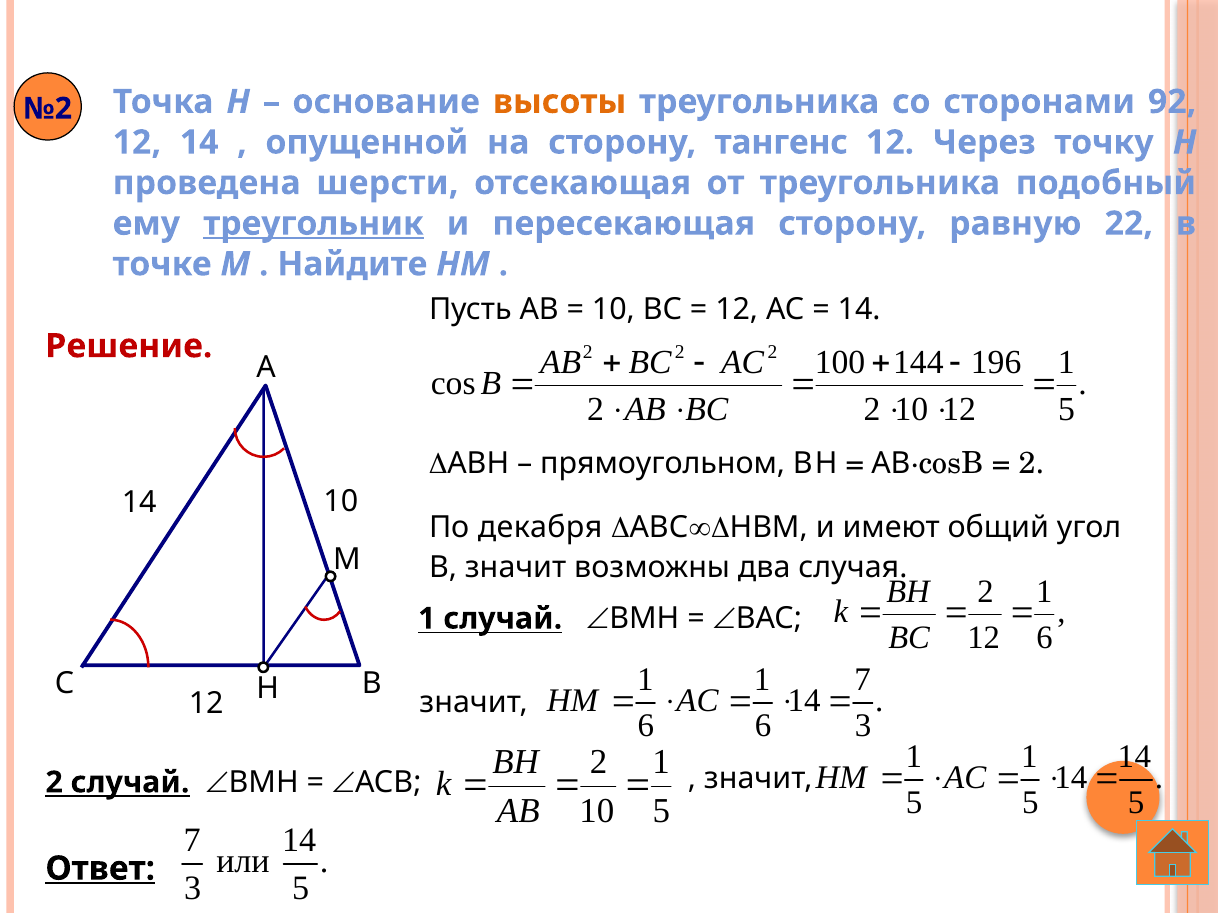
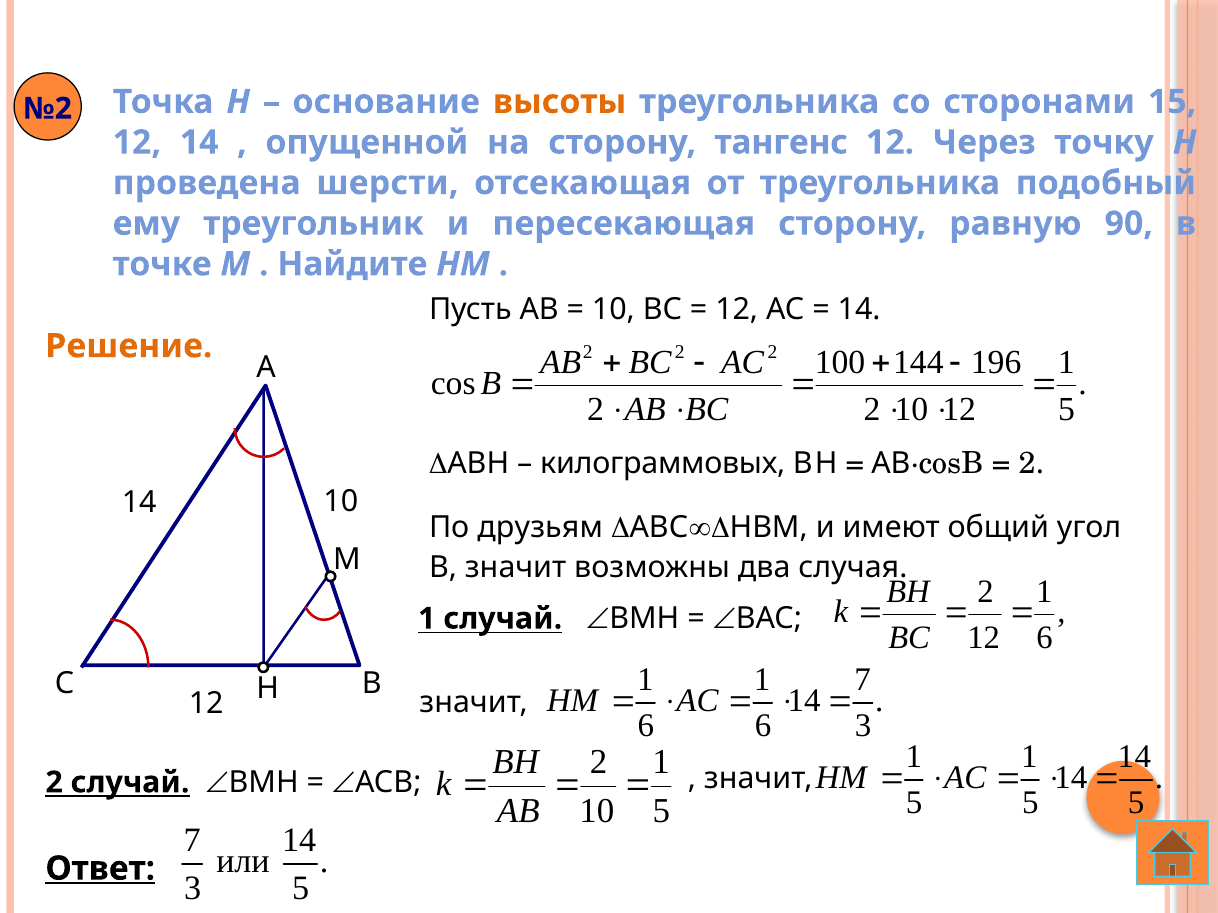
92: 92 -> 15
треугольник underline: present -> none
22: 22 -> 90
Решение colour: red -> orange
прямоугольном: прямоугольном -> килограммовых
декабря: декабря -> друзьям
